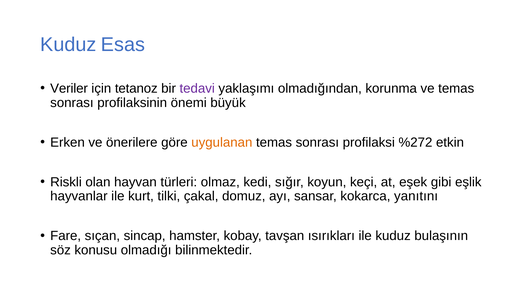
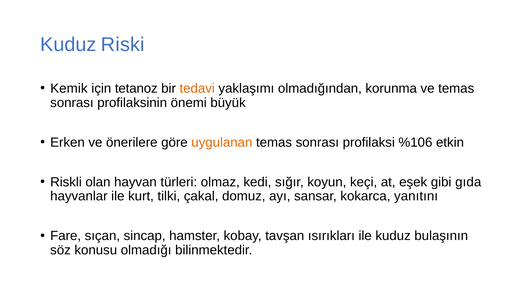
Esas: Esas -> Riski
Veriler: Veriler -> Kemik
tedavi colour: purple -> orange
%272: %272 -> %106
eşlik: eşlik -> gıda
